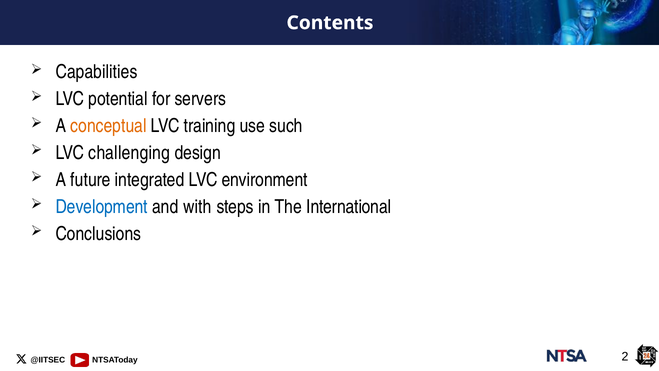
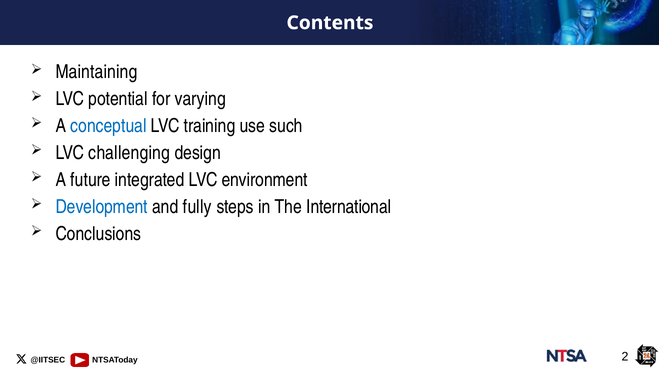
Capabilities: Capabilities -> Maintaining
servers: servers -> varying
conceptual colour: orange -> blue
with: with -> fully
